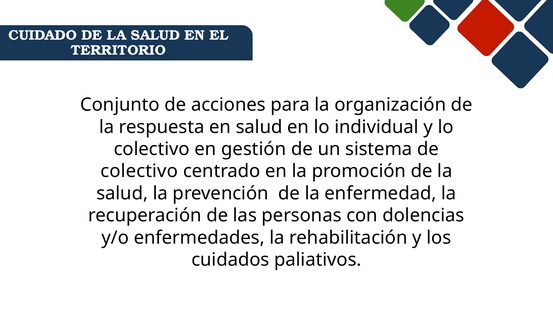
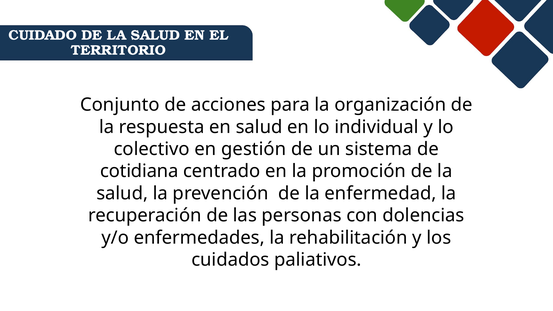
colectivo at (139, 171): colectivo -> cotidiana
